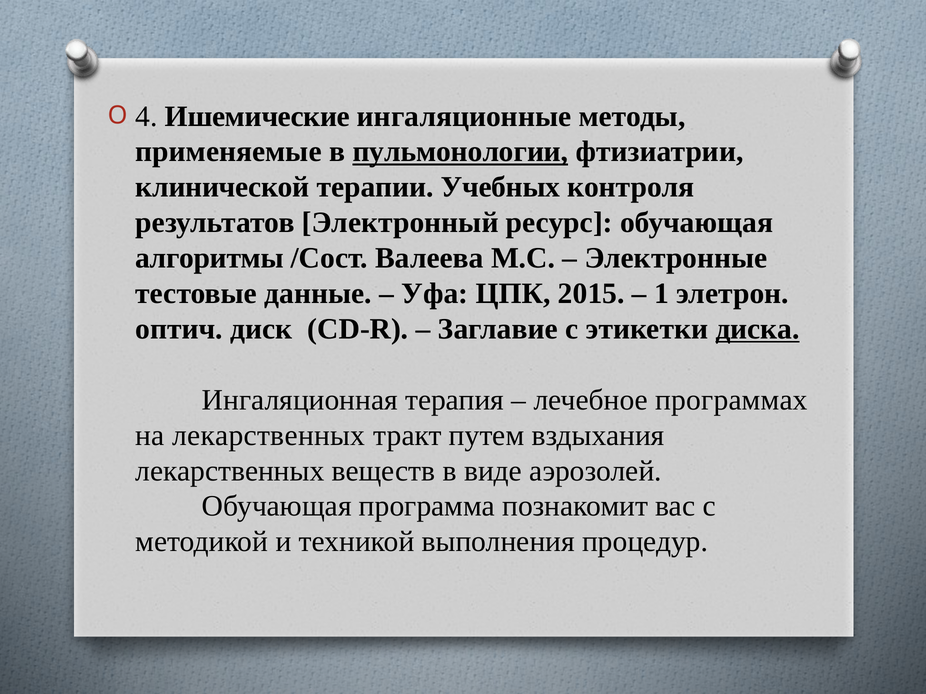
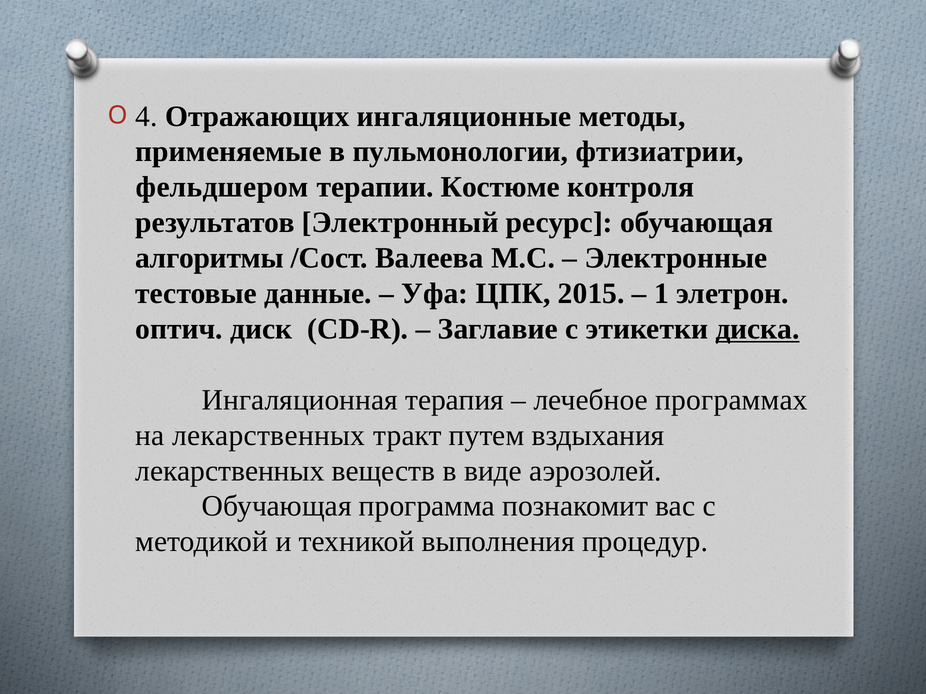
Ишемические: Ишемические -> Отражающих
пульмонологии underline: present -> none
клинической: клинической -> фельдшером
Учебных: Учебных -> Костюме
